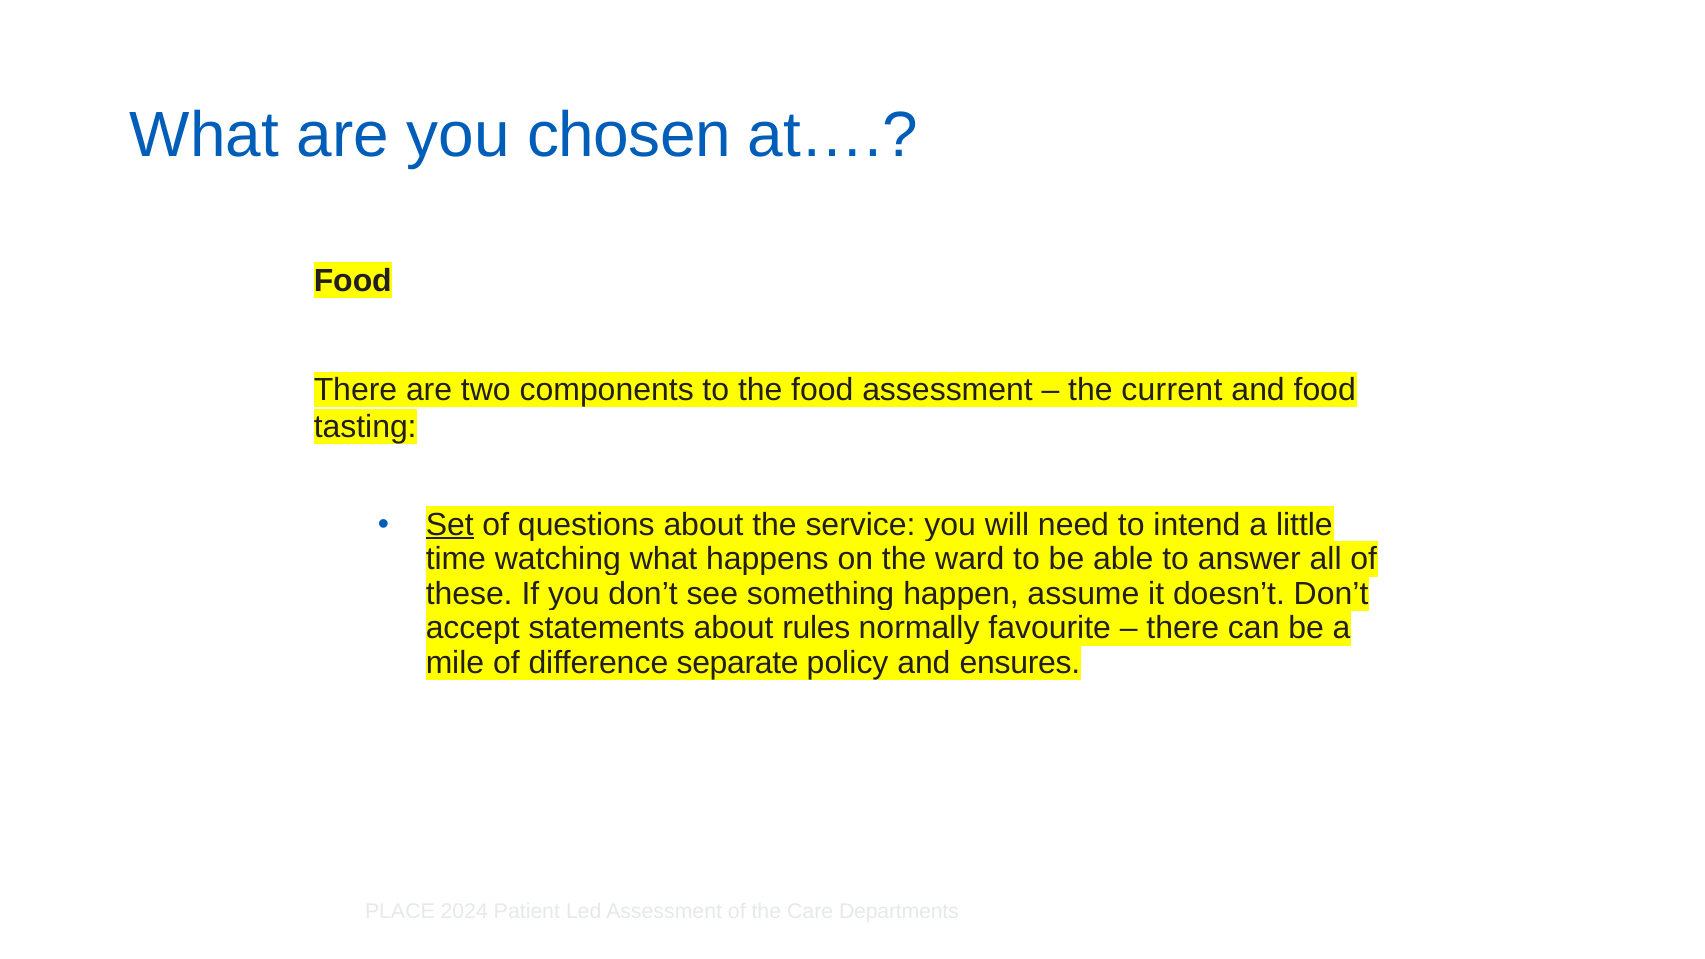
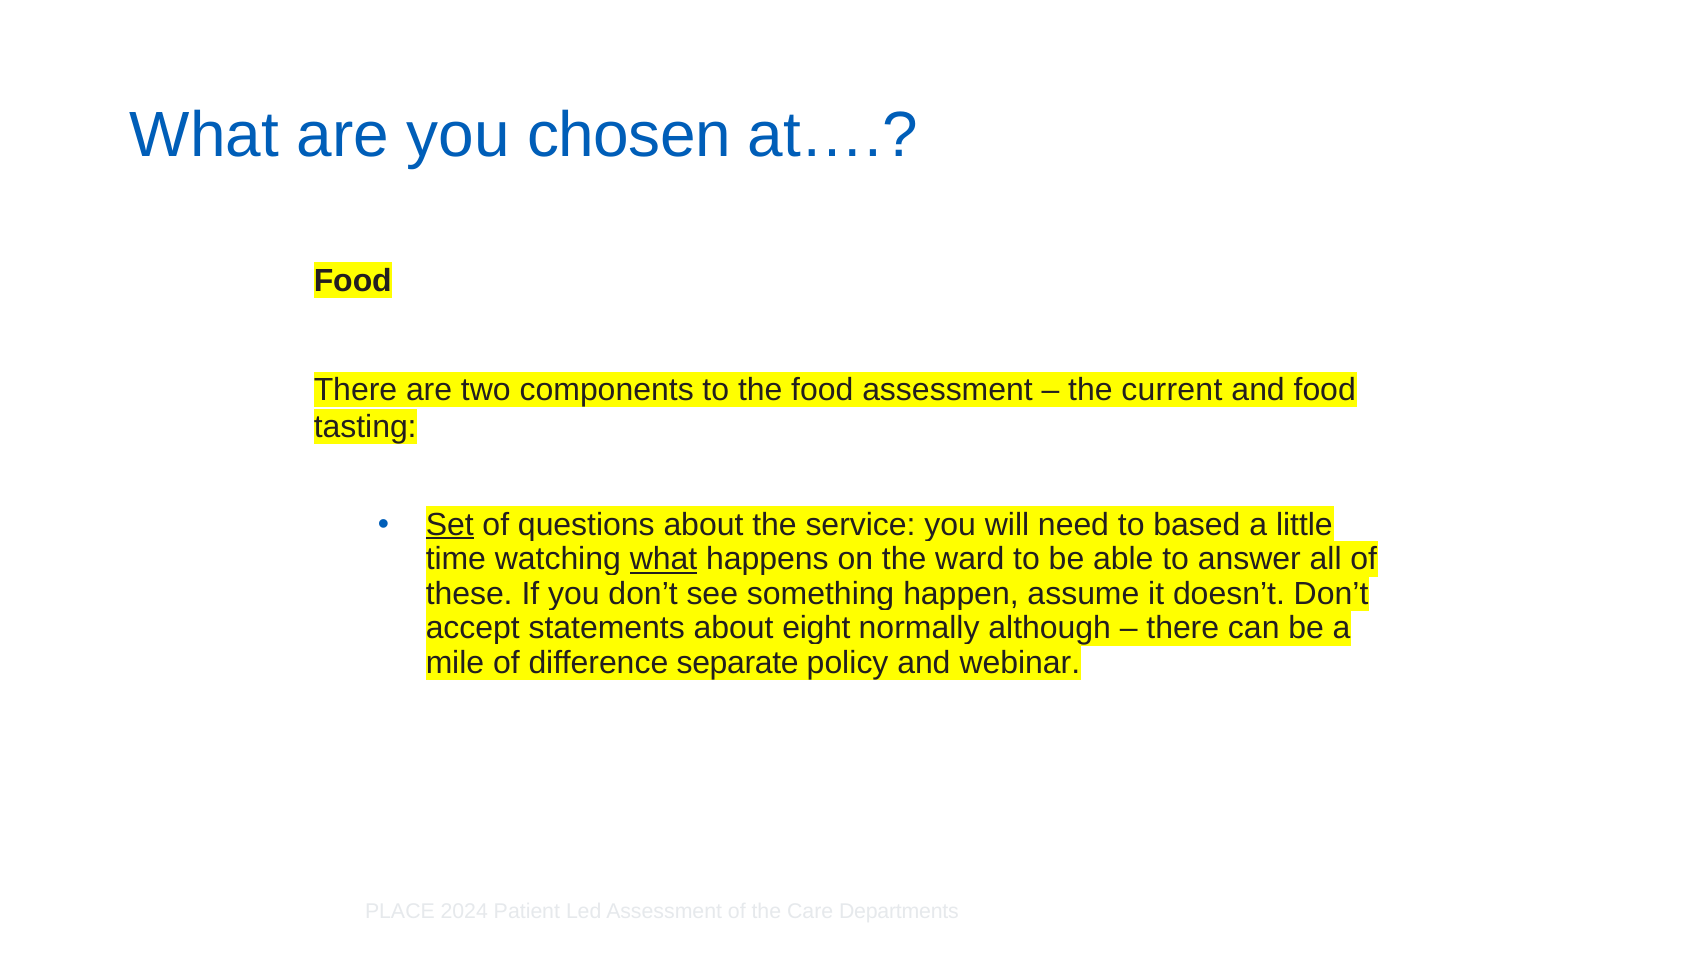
intend: intend -> based
what at (664, 559) underline: none -> present
rules: rules -> eight
favourite: favourite -> although
ensures: ensures -> webinar
